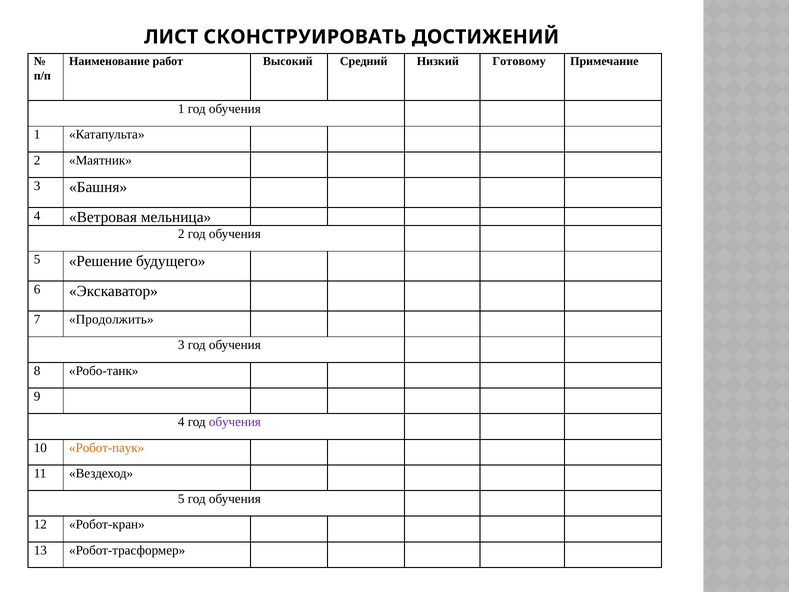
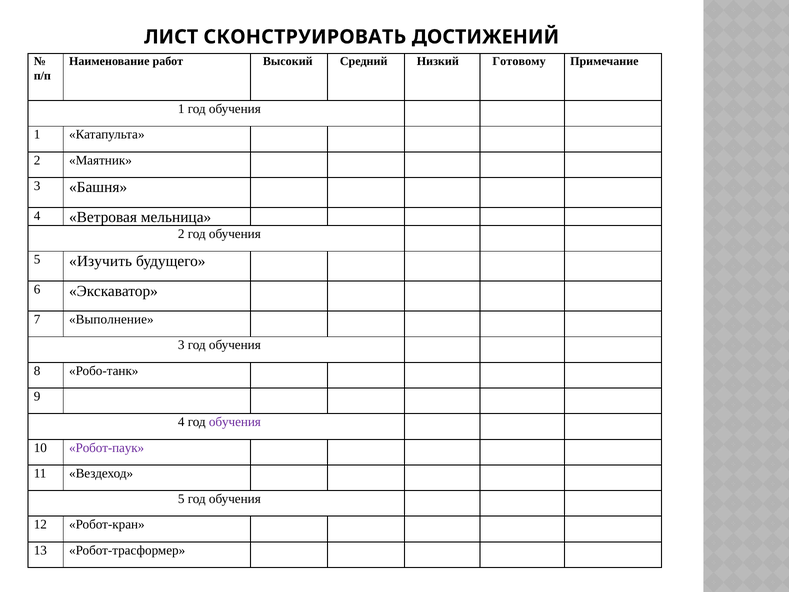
Решение: Решение -> Изучить
Продолжить: Продолжить -> Выполнение
Робот-паук colour: orange -> purple
